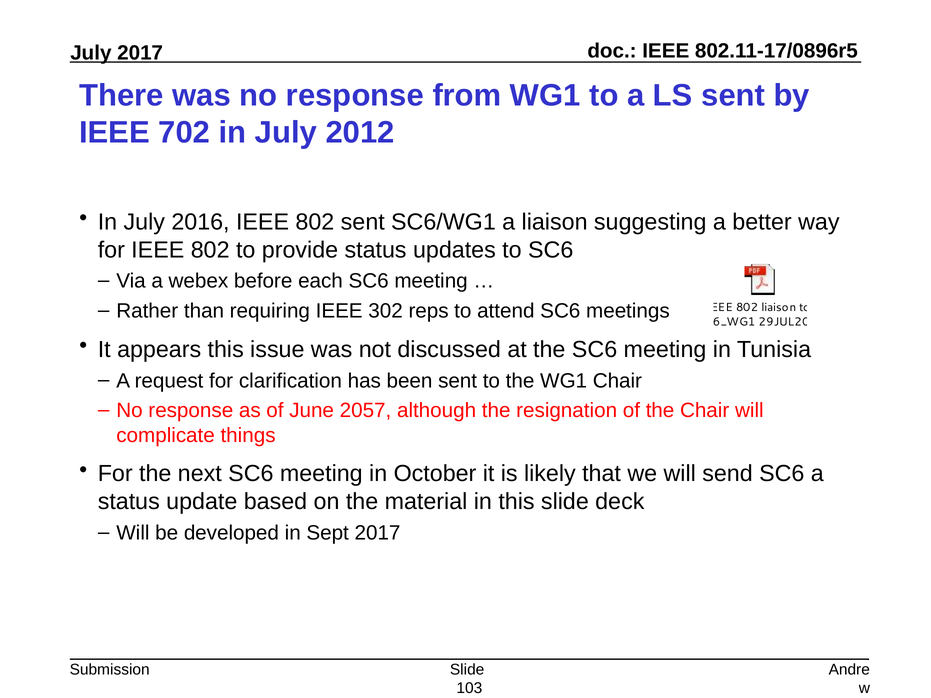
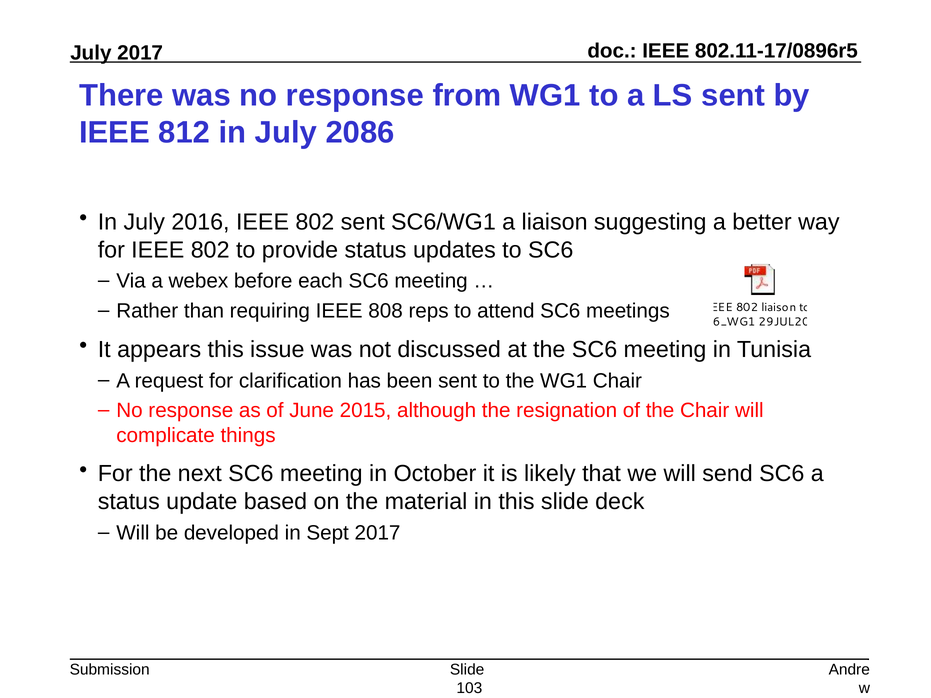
702: 702 -> 812
2012: 2012 -> 2086
302: 302 -> 808
2057: 2057 -> 2015
